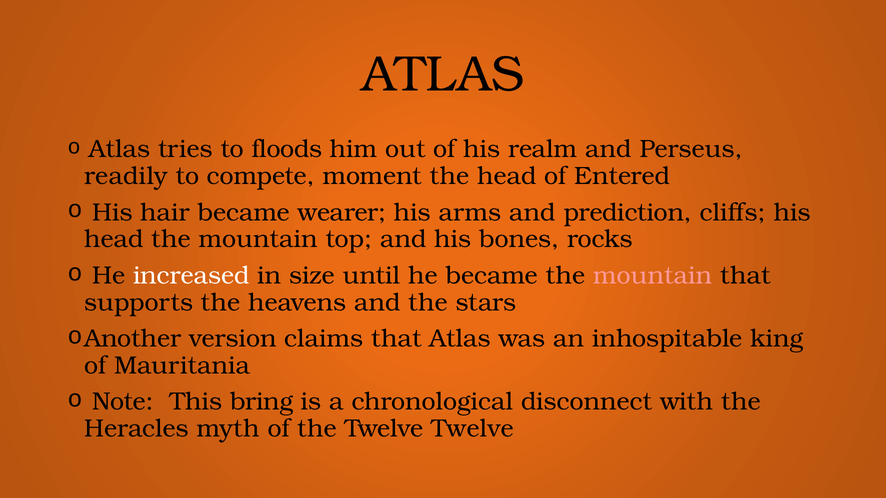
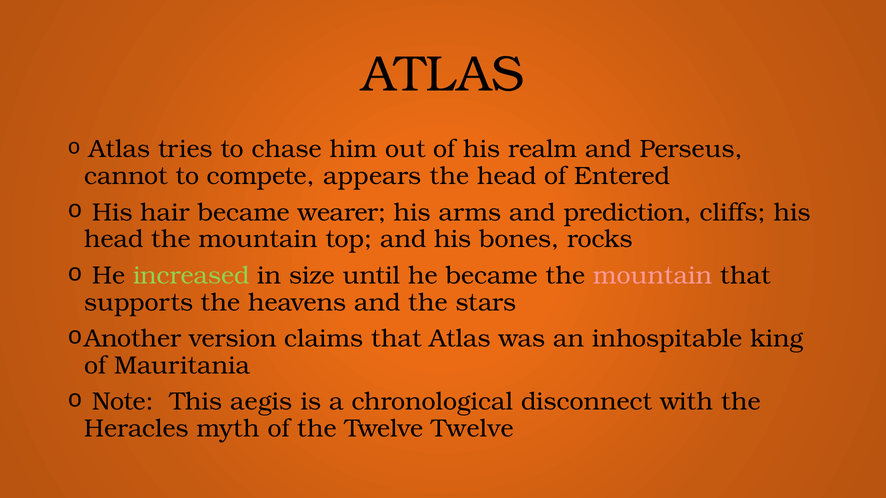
floods: floods -> chase
readily: readily -> cannot
moment: moment -> appears
increased colour: white -> light green
bring: bring -> aegis
